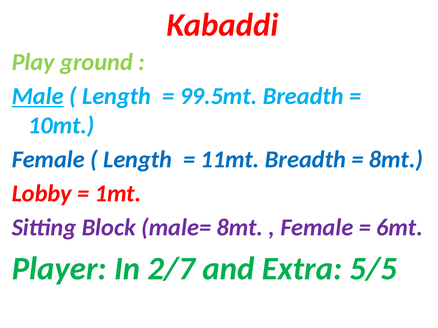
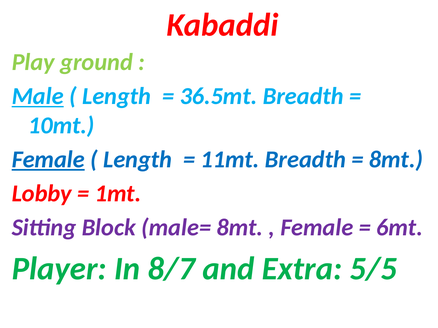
99.5mt: 99.5mt -> 36.5mt
Female at (48, 160) underline: none -> present
2/7: 2/7 -> 8/7
